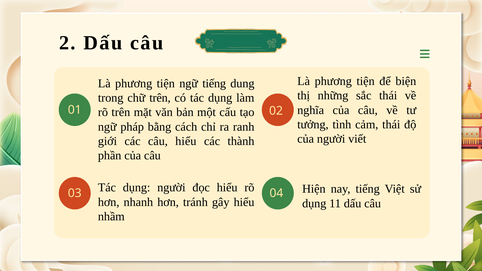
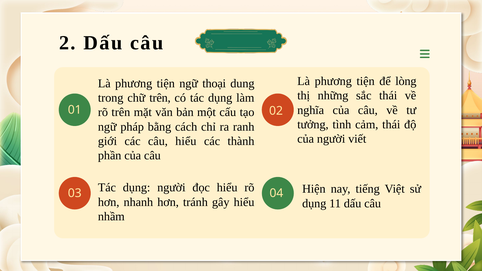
biện: biện -> lòng
ngữ tiếng: tiếng -> thoại
